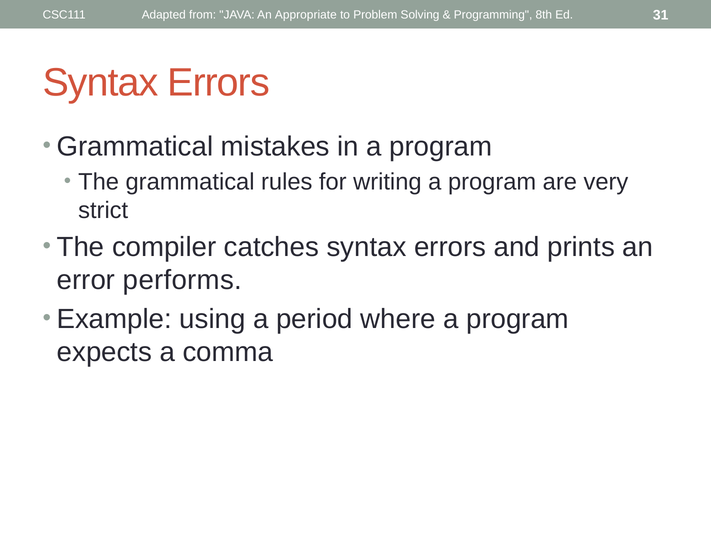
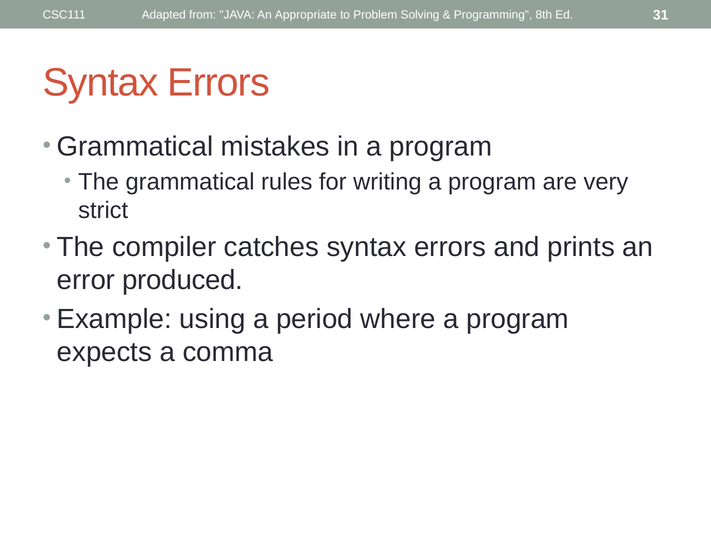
performs: performs -> produced
